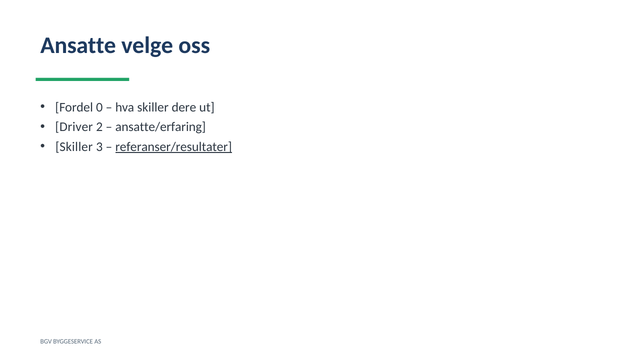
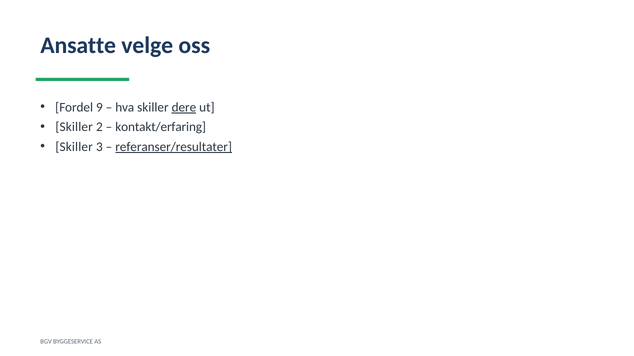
0: 0 -> 9
dere underline: none -> present
Driver at (74, 127): Driver -> Skiller
ansatte/erfaring: ansatte/erfaring -> kontakt/erfaring
